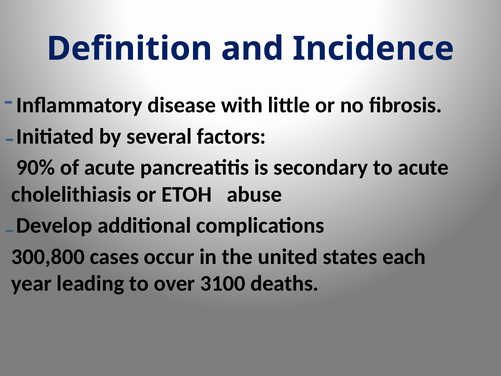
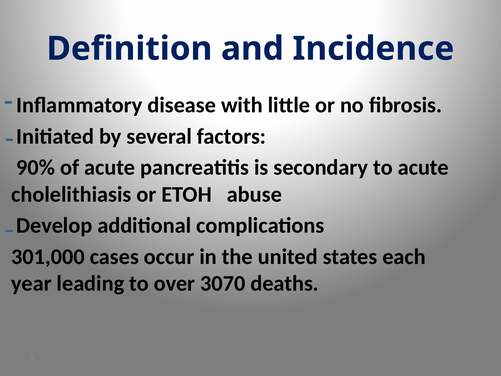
300,800: 300,800 -> 301,000
3100: 3100 -> 3070
